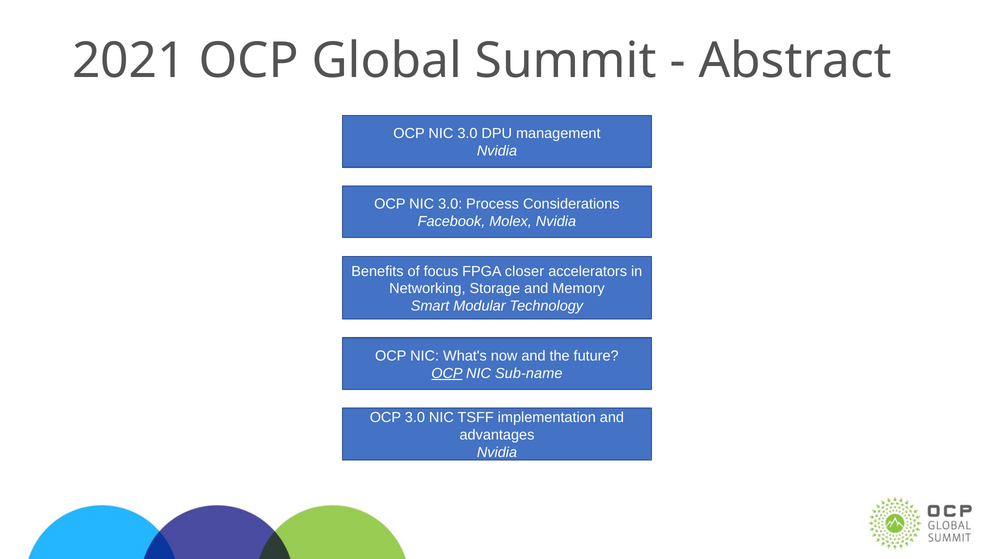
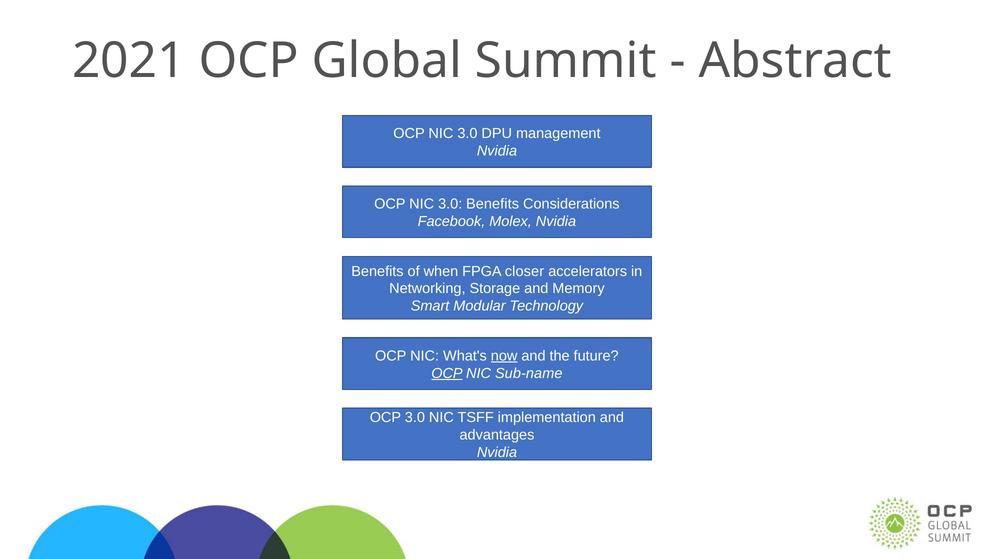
3.0 Process: Process -> Benefits
focus: focus -> when
now underline: none -> present
